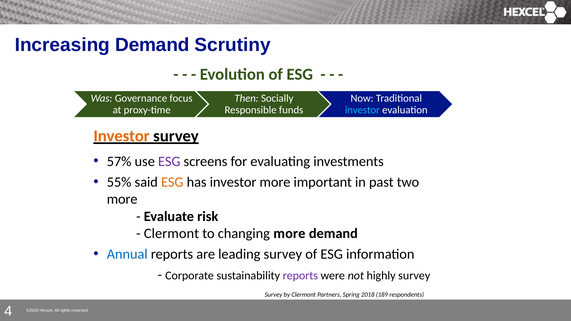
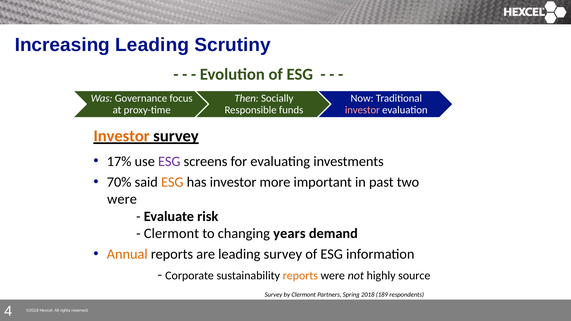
Increasing Demand: Demand -> Leading
investor at (362, 110) colour: light blue -> pink
57%: 57% -> 17%
55%: 55% -> 70%
more at (122, 199): more -> were
changing more: more -> years
Annual colour: blue -> orange
reports at (300, 276) colour: purple -> orange
highly survey: survey -> source
